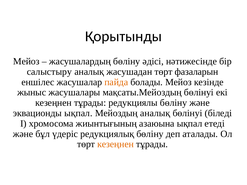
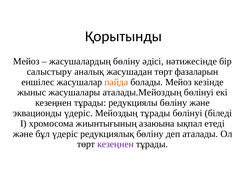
мақсаты.Мейоздың: мақсаты.Мейоздың -> аталады.Мейоздың
эквационды ықпал: ықпал -> үдеріс
Мейоздың аналық: аналық -> тұрады
кезеңнен at (116, 144) colour: orange -> purple
